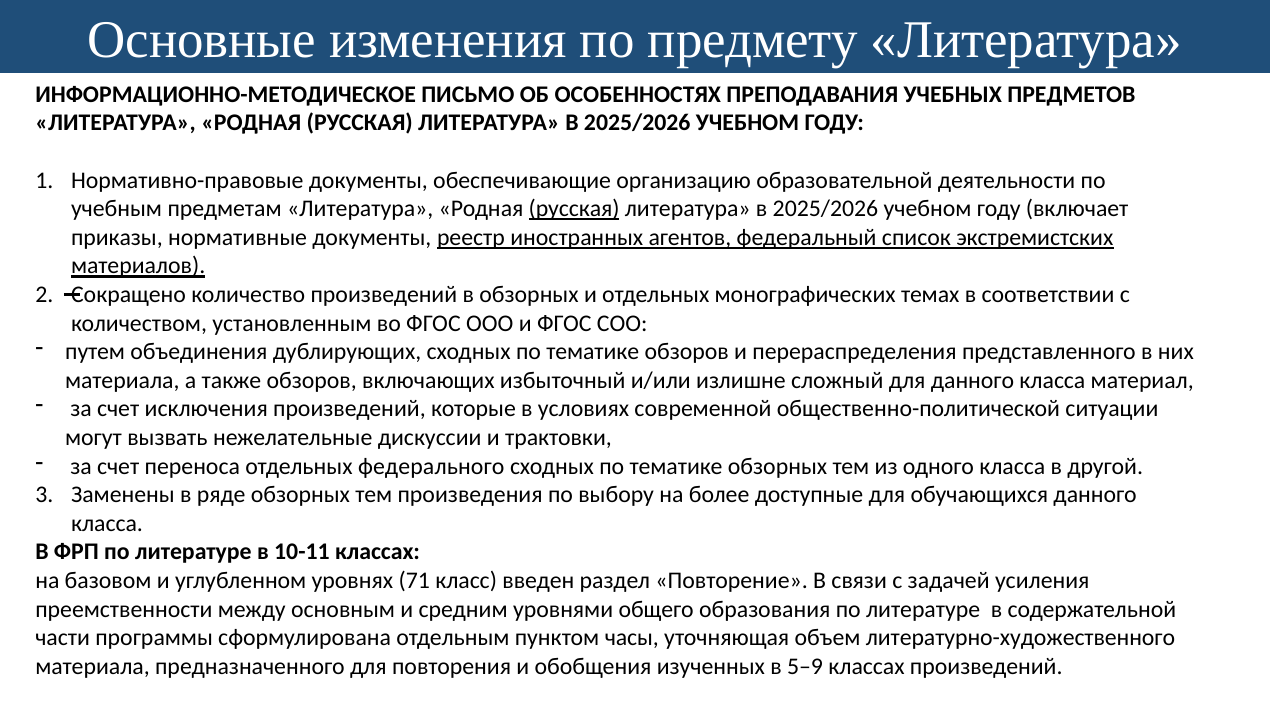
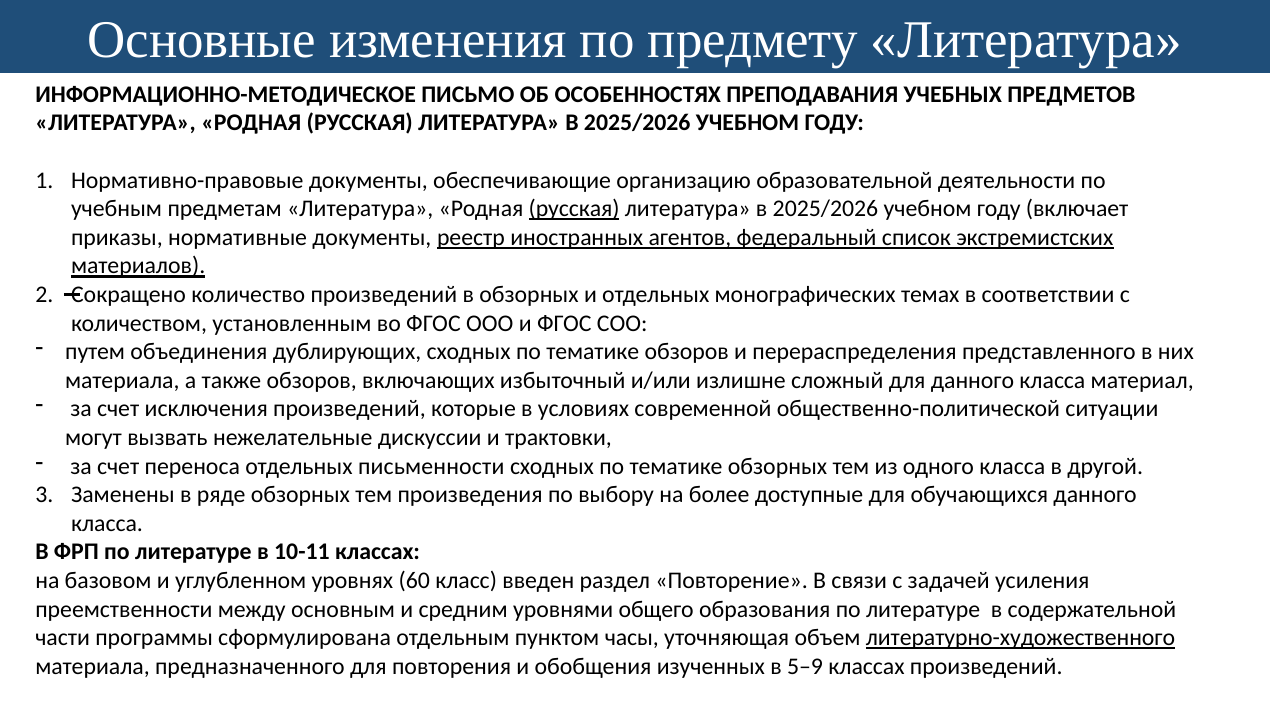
федерального: федерального -> письменности
71: 71 -> 60
литературно-художественного underline: none -> present
